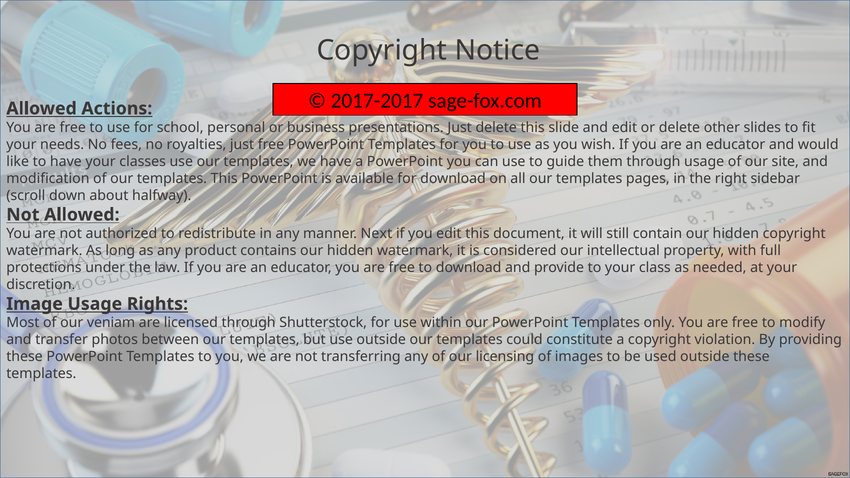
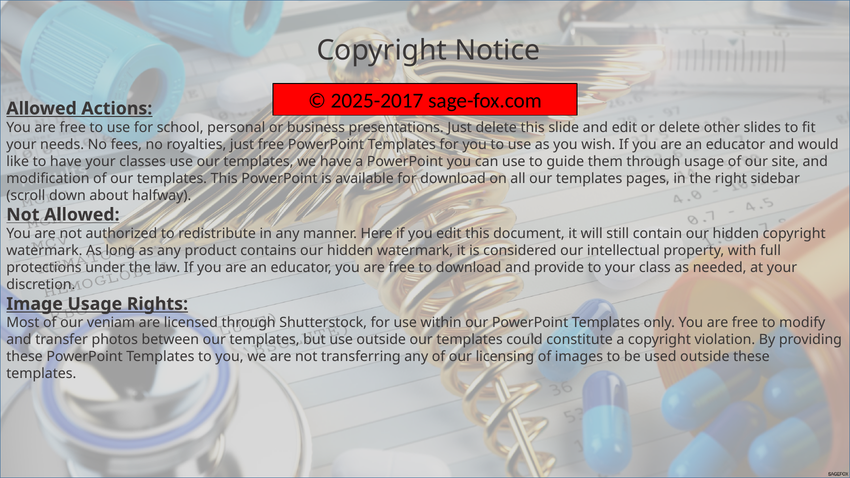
2017-2017: 2017-2017 -> 2025-2017
Next: Next -> Here
